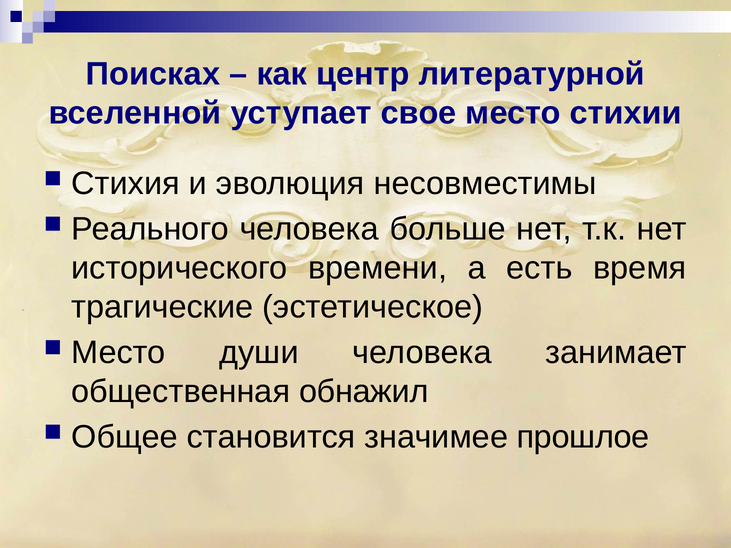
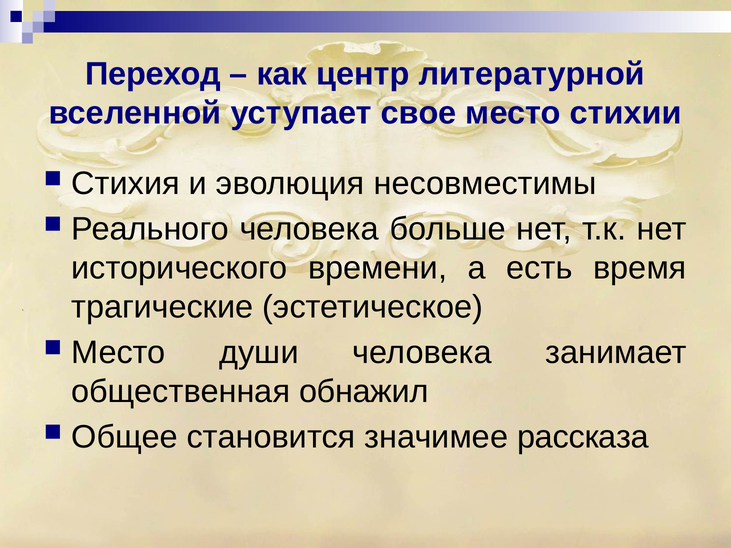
Поисках: Поисках -> Переход
прошлое: прошлое -> рассказа
